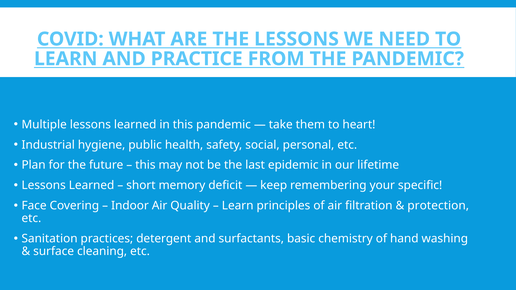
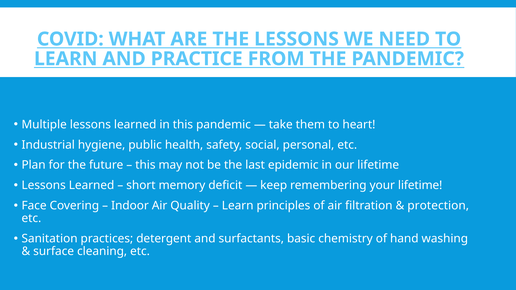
your specific: specific -> lifetime
